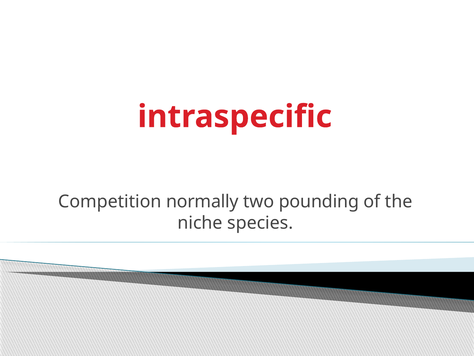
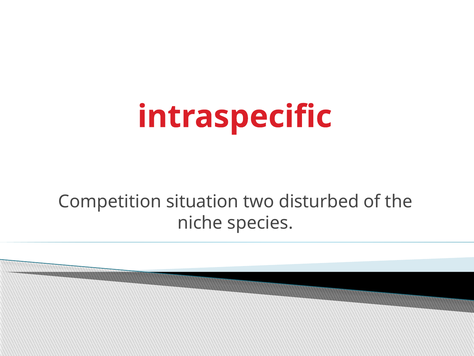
normally: normally -> situation
pounding: pounding -> disturbed
